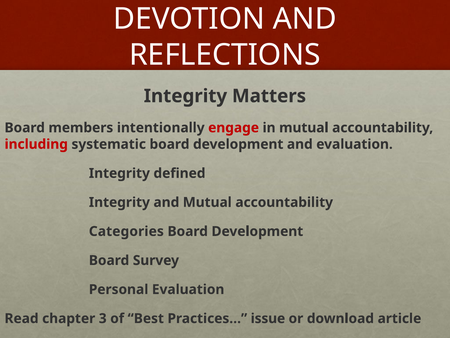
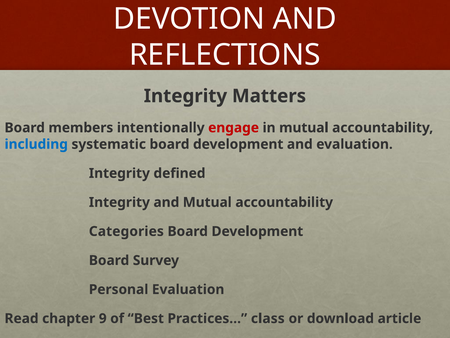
including colour: red -> blue
3: 3 -> 9
issue: issue -> class
